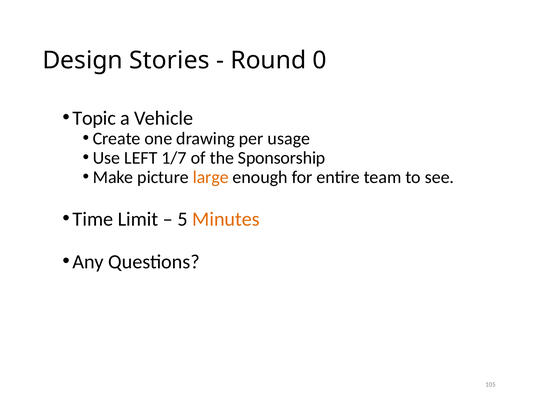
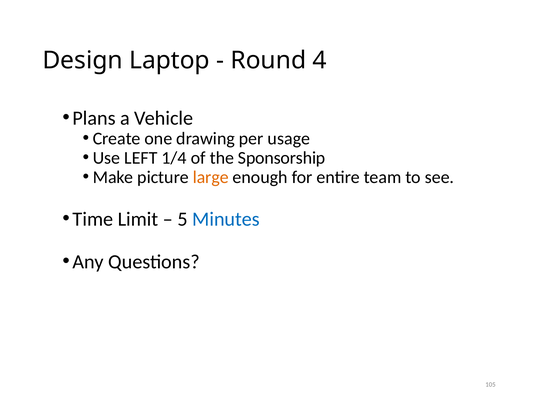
Stories: Stories -> Laptop
0: 0 -> 4
Topic: Topic -> Plans
1/7: 1/7 -> 1/4
Minutes colour: orange -> blue
